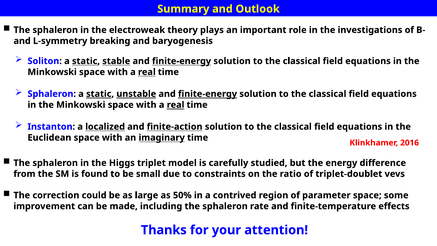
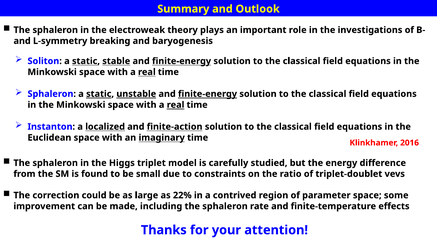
50%: 50% -> 22%
